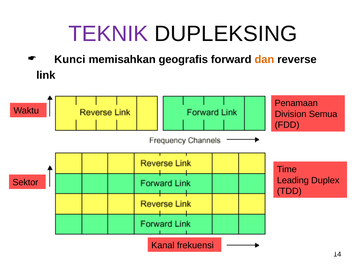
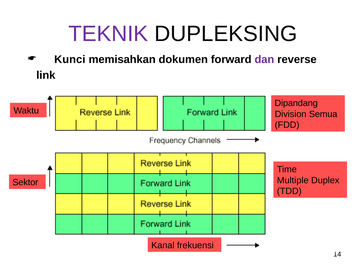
geografis: geografis -> dokumen
dan colour: orange -> purple
Penamaan: Penamaan -> Dipandang
Leading: Leading -> Multiple
